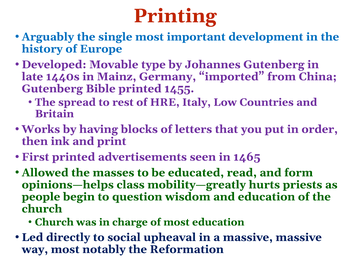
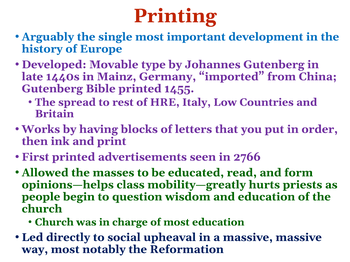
1465: 1465 -> 2766
